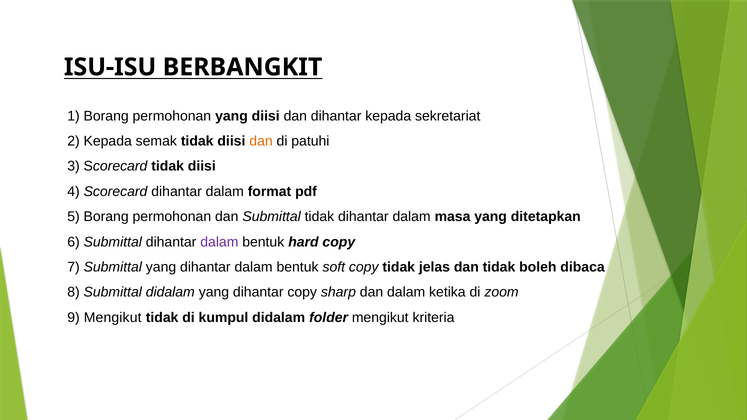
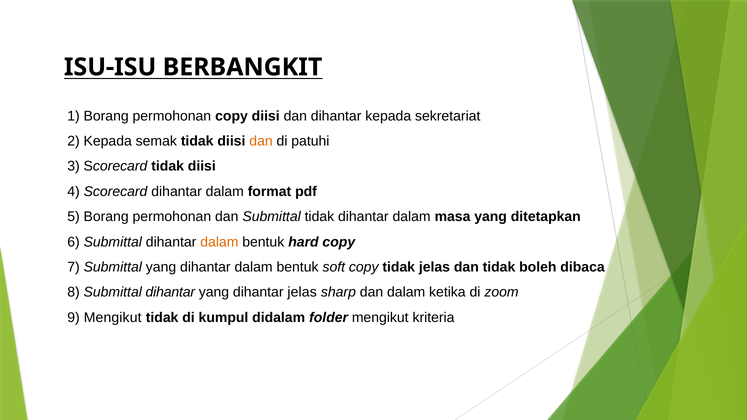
permohonan yang: yang -> copy
dalam at (219, 242) colour: purple -> orange
8 Submittal didalam: didalam -> dihantar
dihantar copy: copy -> jelas
